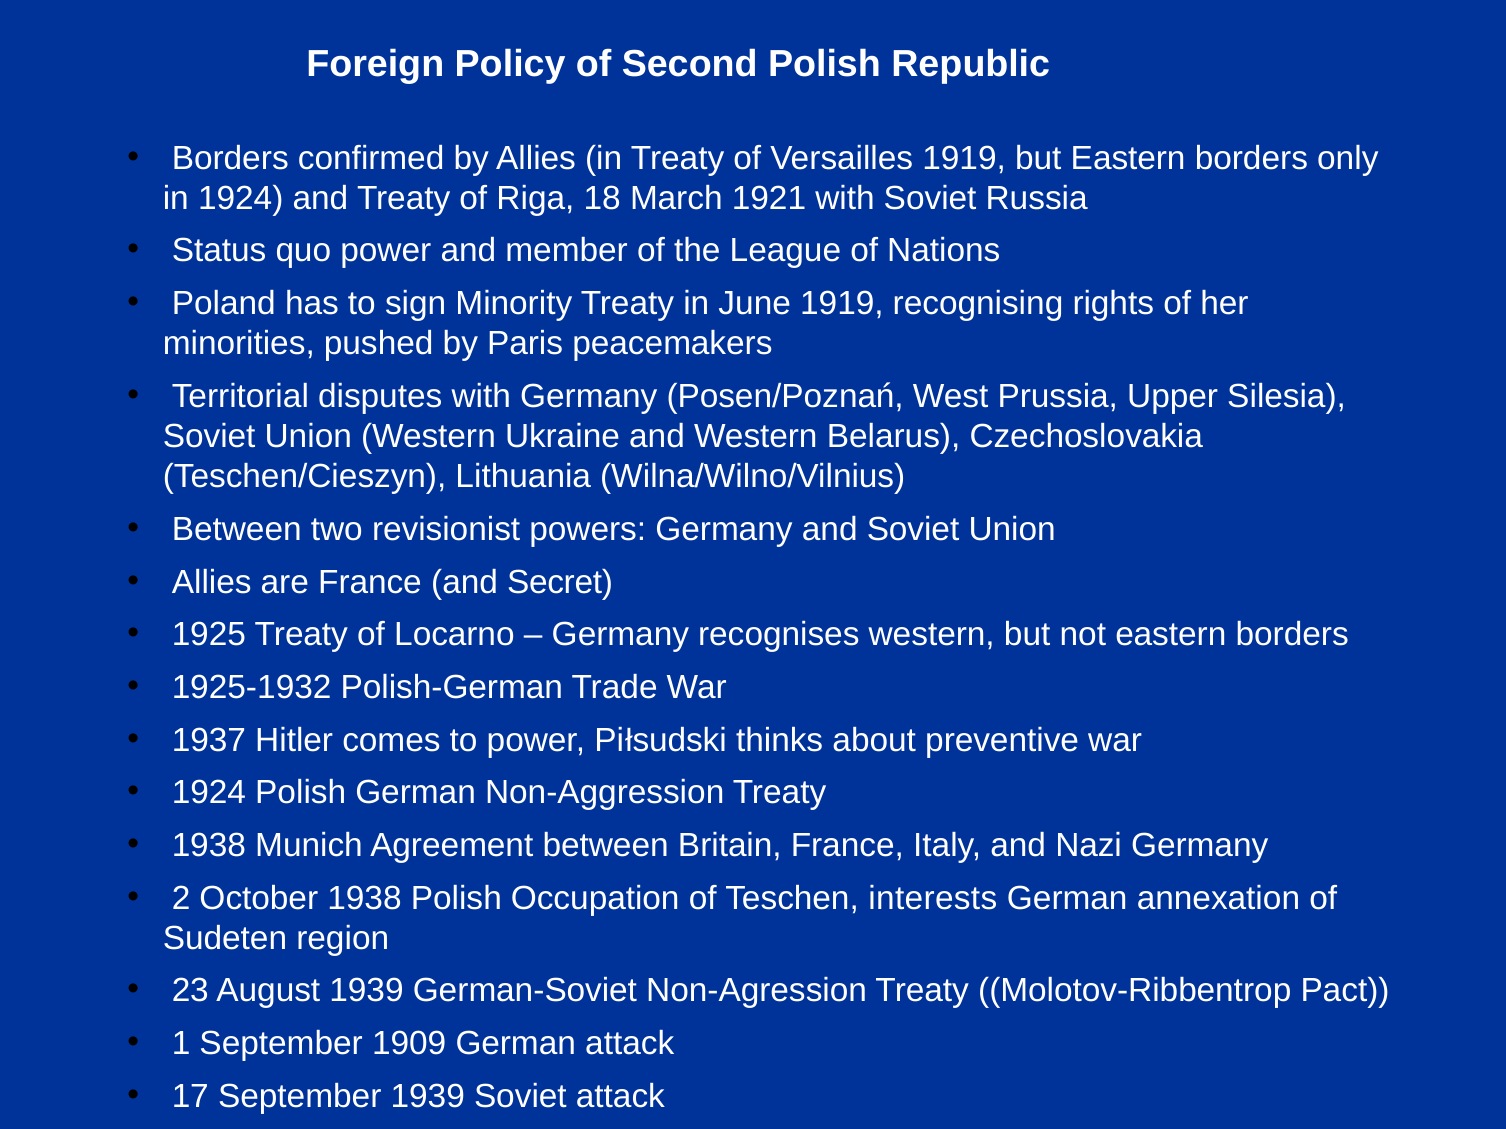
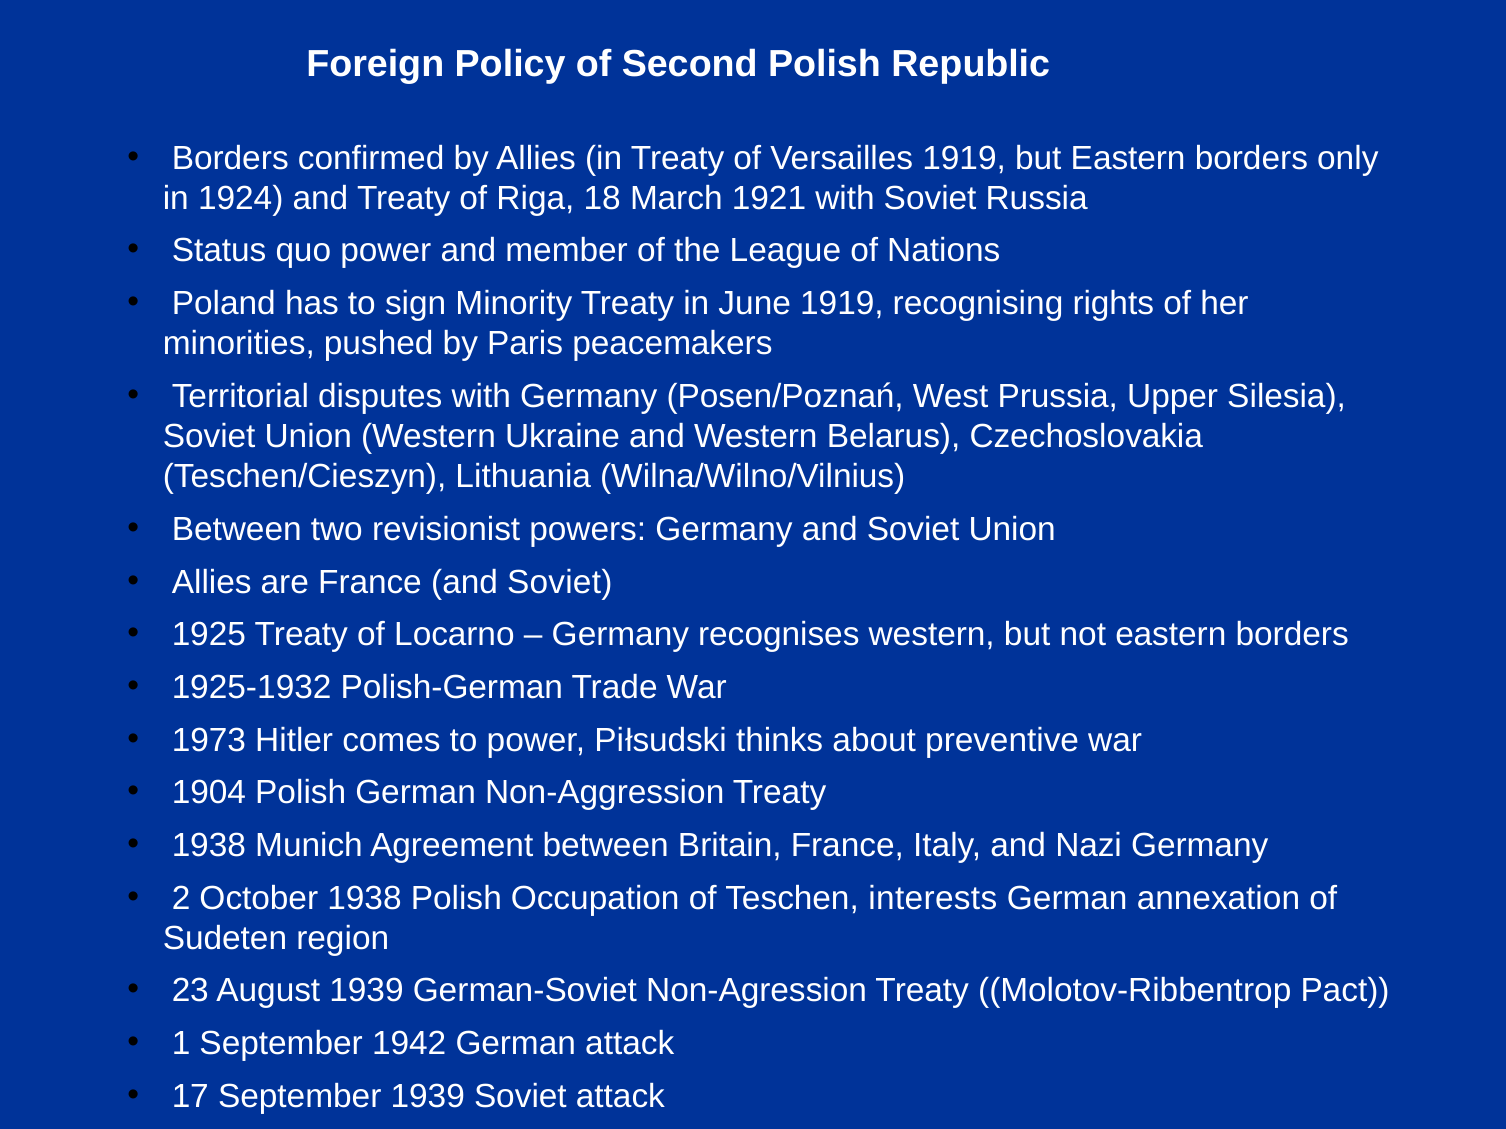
France and Secret: Secret -> Soviet
1937: 1937 -> 1973
1924 at (209, 793): 1924 -> 1904
1909: 1909 -> 1942
